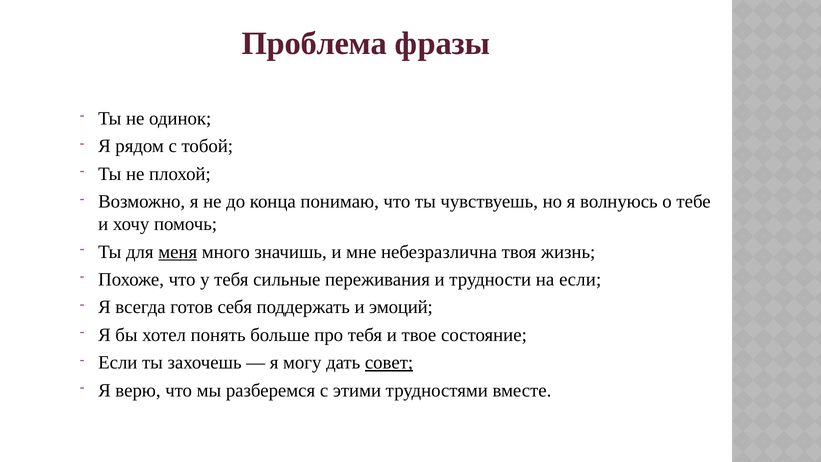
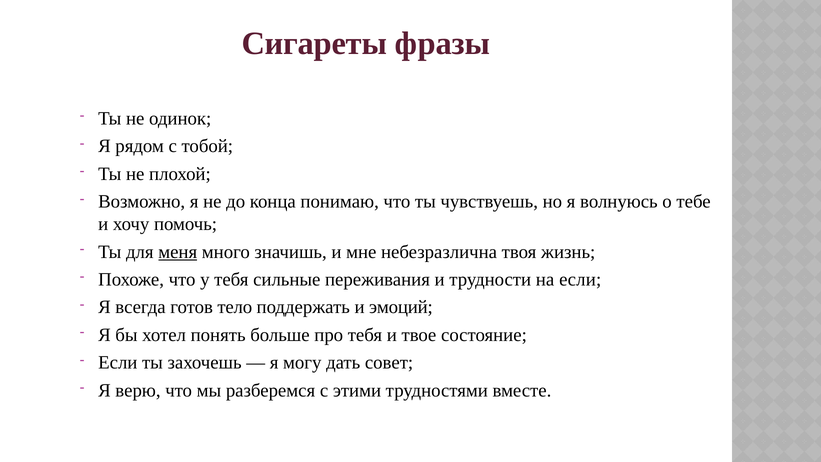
Проблема: Проблема -> Сигареты
себя: себя -> тело
совет underline: present -> none
